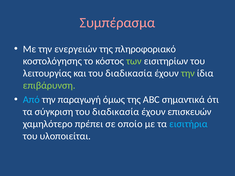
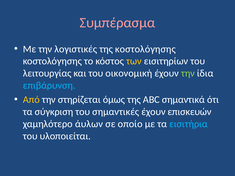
ενεργειών: ενεργειών -> λογιστικές
της πληροφοριακό: πληροφοριακό -> κοστολόγησης
των colour: light green -> yellow
και του διαδικασία: διαδικασία -> οικονομική
επιβάρυνση colour: light green -> light blue
Από colour: light blue -> yellow
παραγωγή: παραγωγή -> στηρίζεται
διαδικασία at (116, 112): διαδικασία -> σημαντικές
πρέπει: πρέπει -> άυλων
